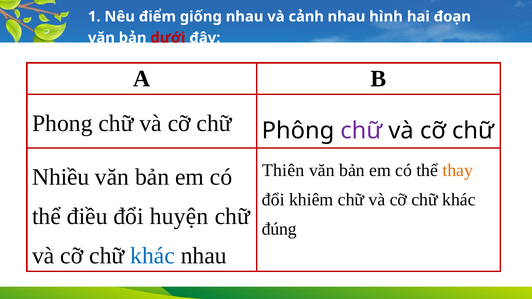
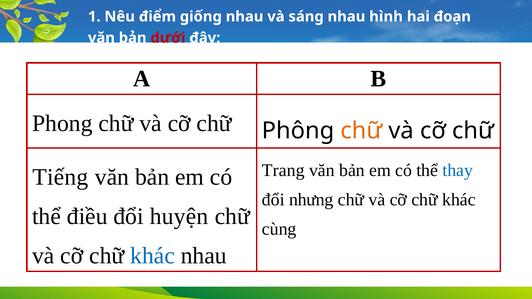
cảnh: cảnh -> sáng
chữ at (361, 131) colour: purple -> orange
Thiên: Thiên -> Trang
thay colour: orange -> blue
Nhiều: Nhiều -> Tiếng
khiêm: khiêm -> nhưng
đúng: đúng -> cùng
